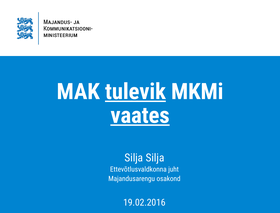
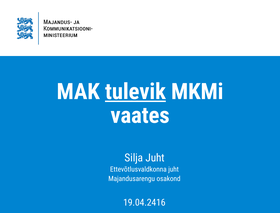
vaates underline: present -> none
Silja Silja: Silja -> Juht
19.02.2016: 19.02.2016 -> 19.04.2416
